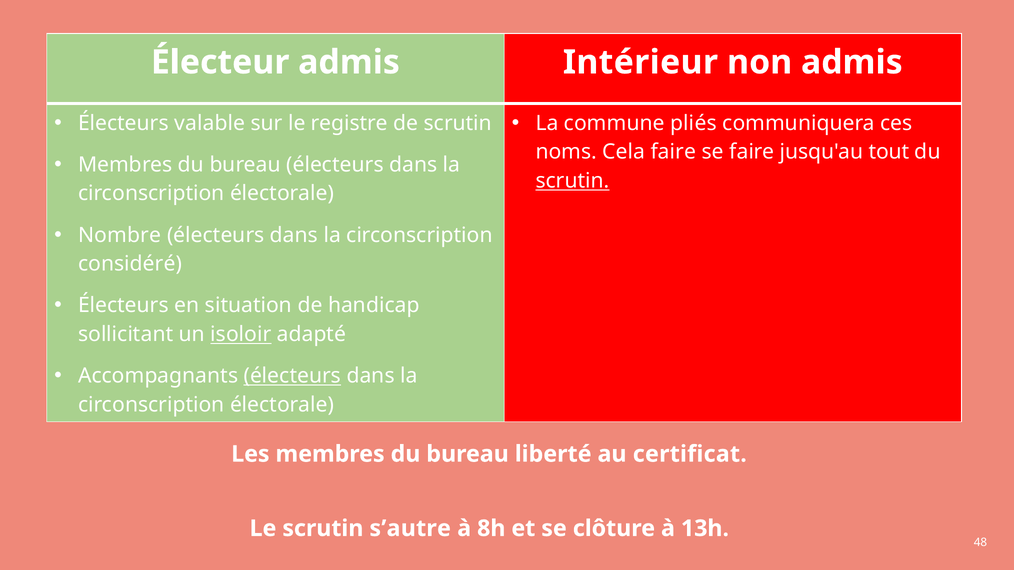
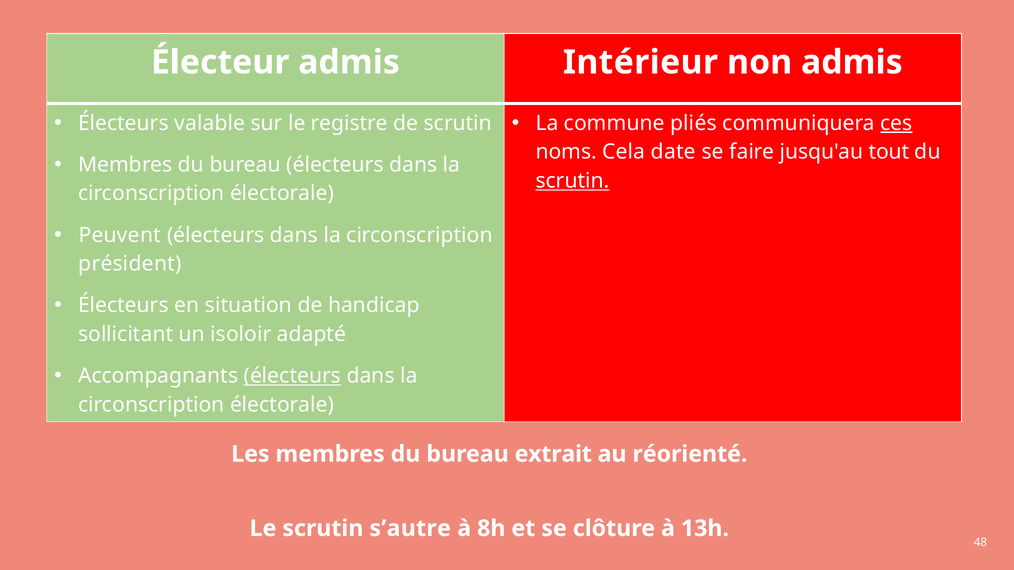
ces underline: none -> present
Cela faire: faire -> date
Nombre: Nombre -> Peuvent
considéré: considéré -> président
isoloir underline: present -> none
liberté: liberté -> extrait
certificat: certificat -> réorienté
